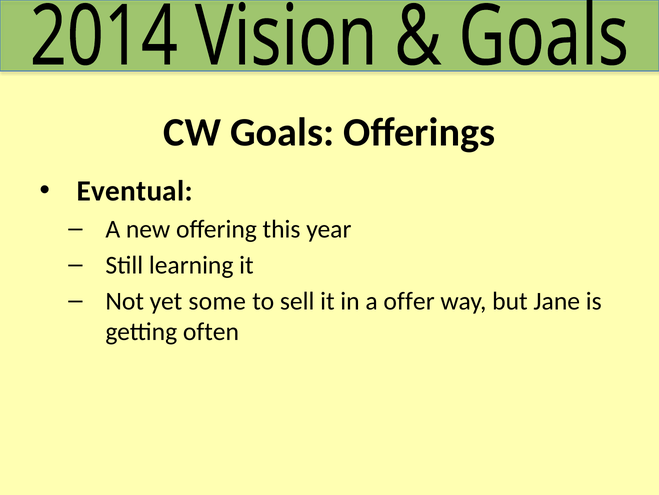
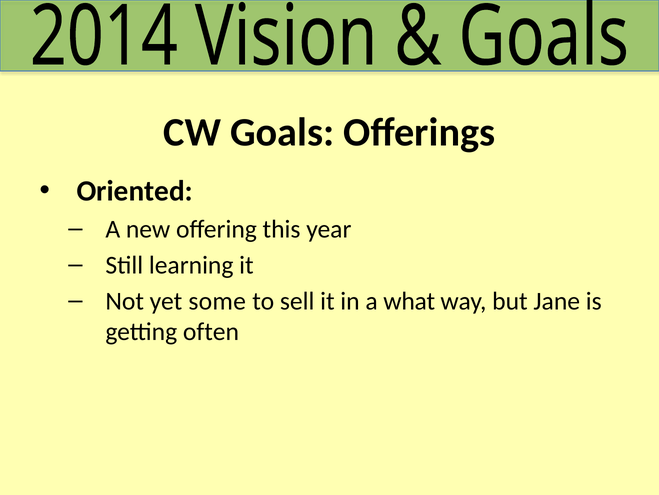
Eventual: Eventual -> Oriented
offer: offer -> what
